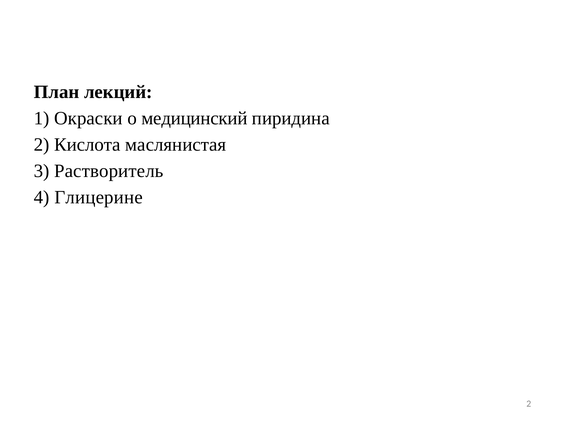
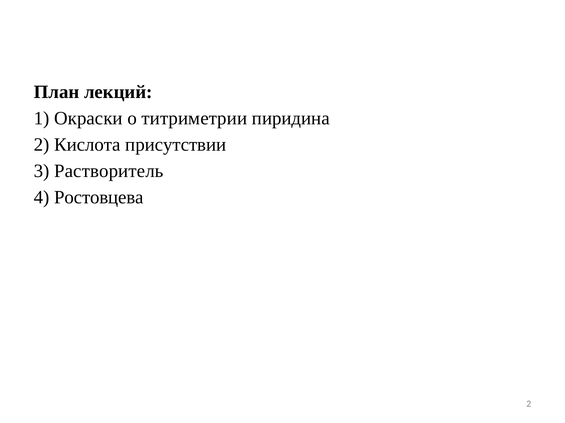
медицинский: медицинский -> титриметрии
маслянистая: маслянистая -> присутствии
Глицерине: Глицерине -> Ростовцева
